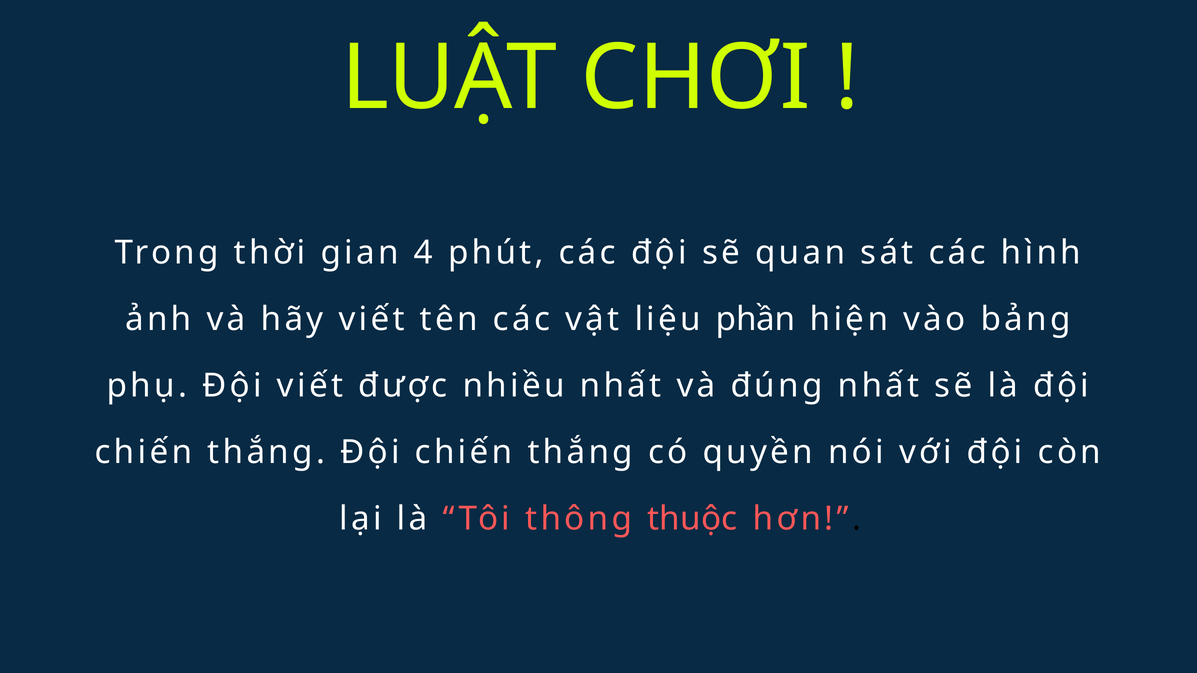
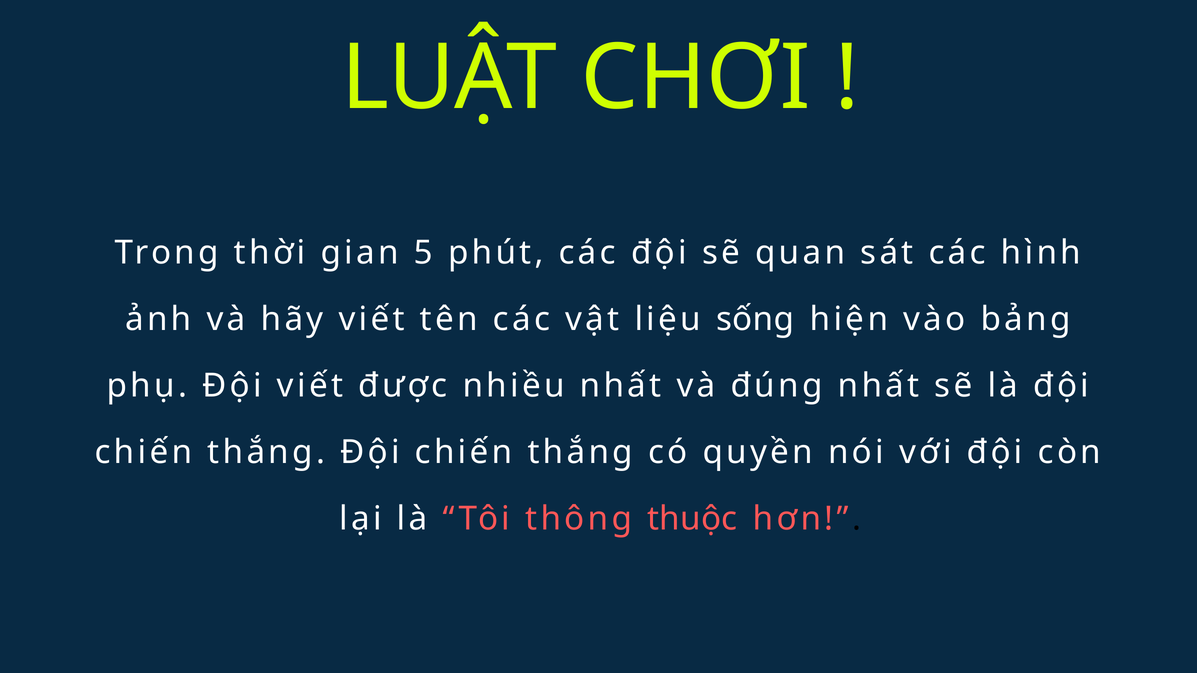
4: 4 -> 5
phần: phần -> sống
